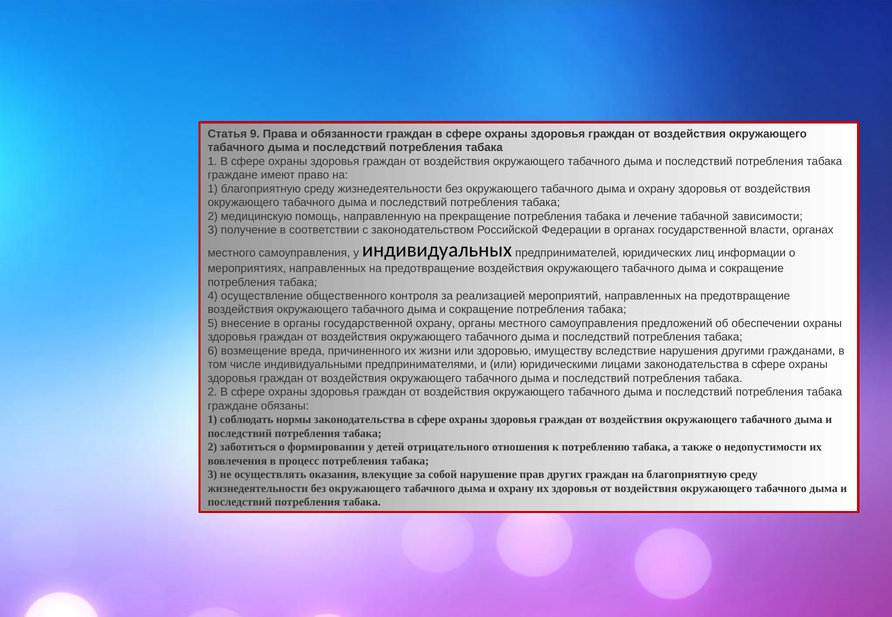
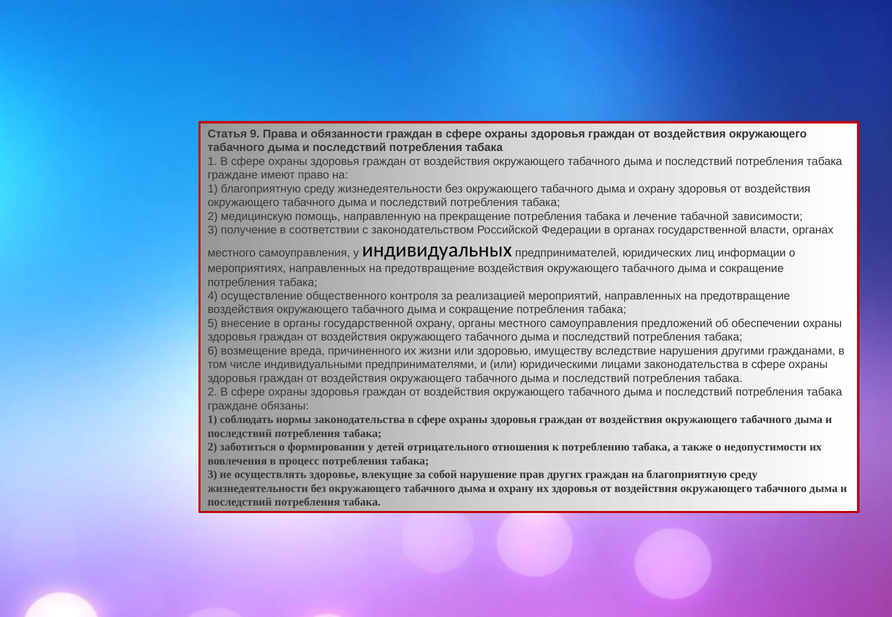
оказания: оказания -> здоровье
